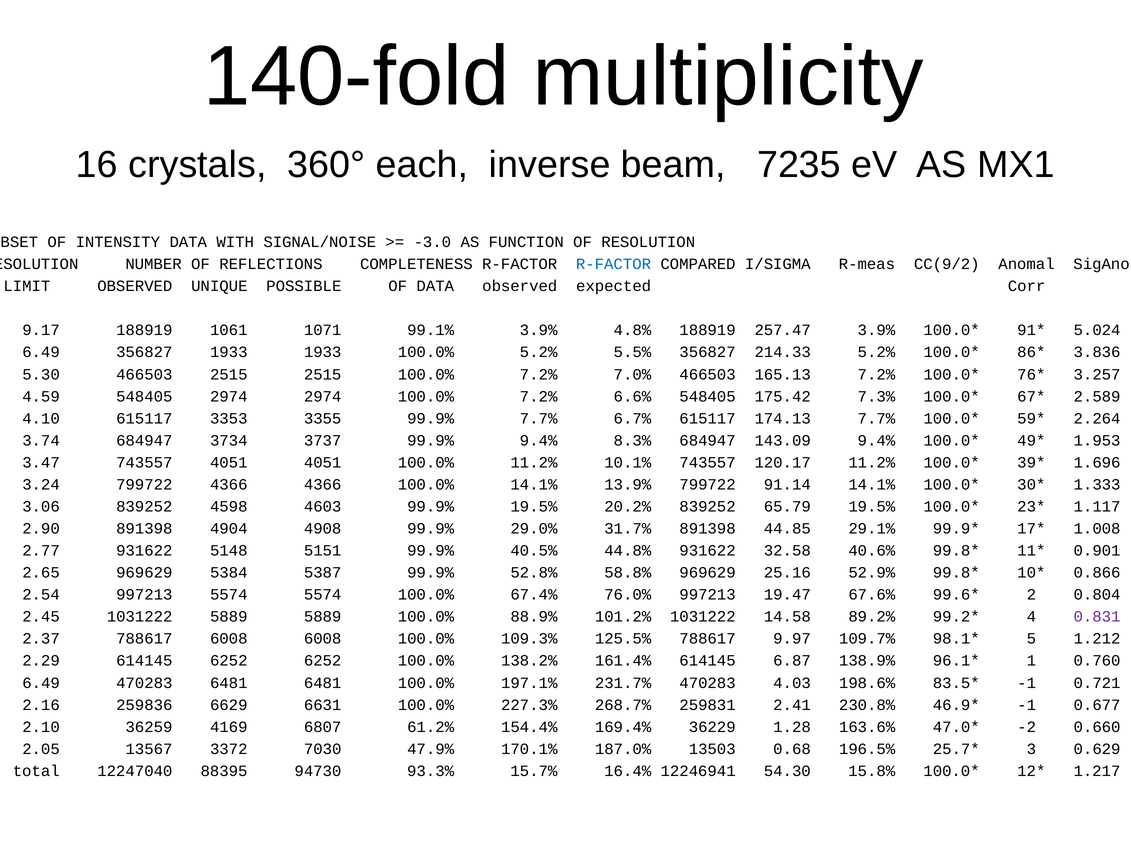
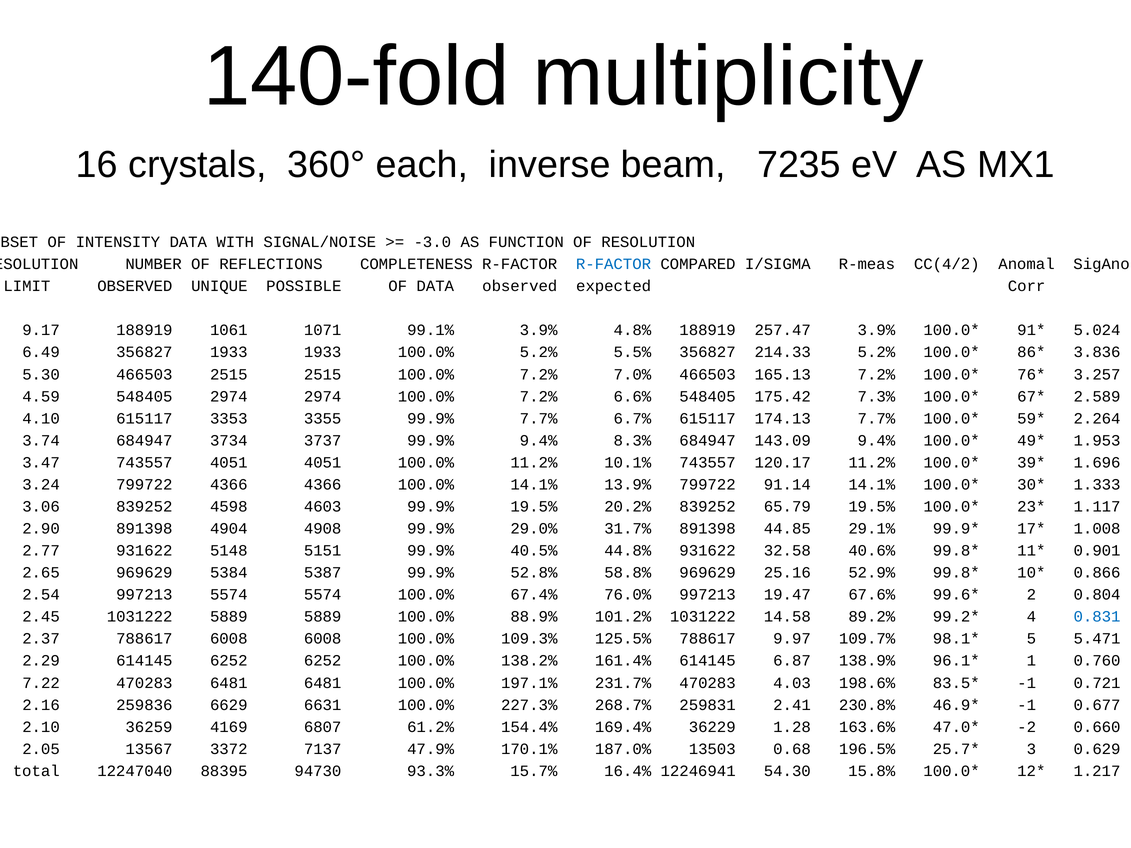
CC(9/2: CC(9/2 -> CC(4/2
0.831 colour: purple -> blue
1.212: 1.212 -> 5.471
6.49 at (41, 683): 6.49 -> 7.22
7030: 7030 -> 7137
